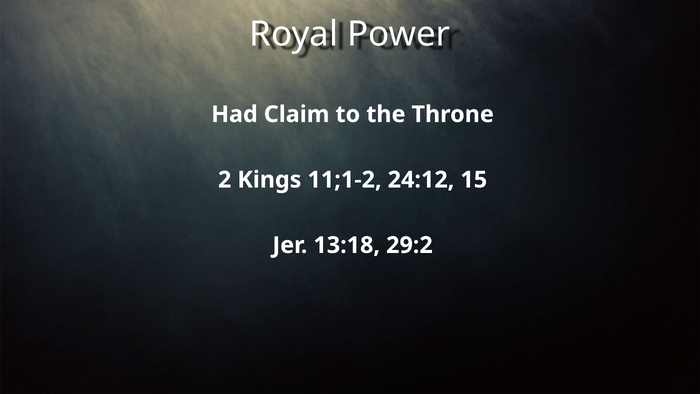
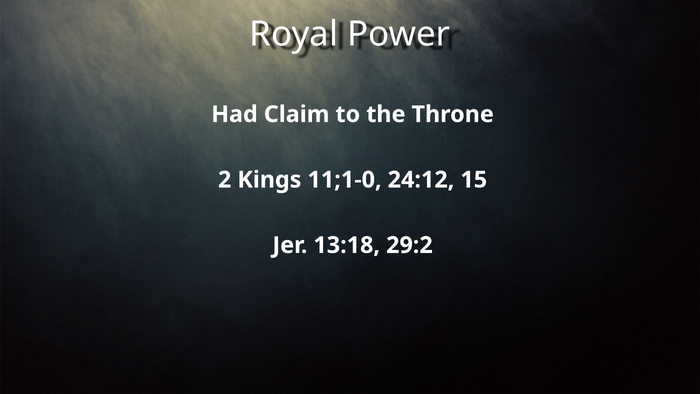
11;1-2: 11;1-2 -> 11;1-0
